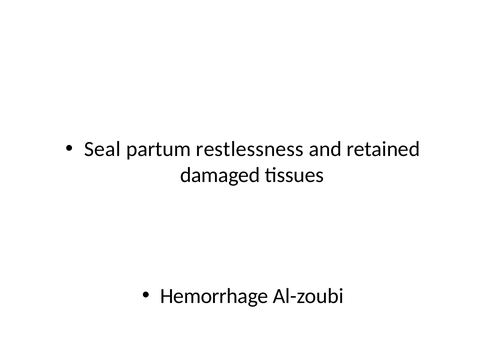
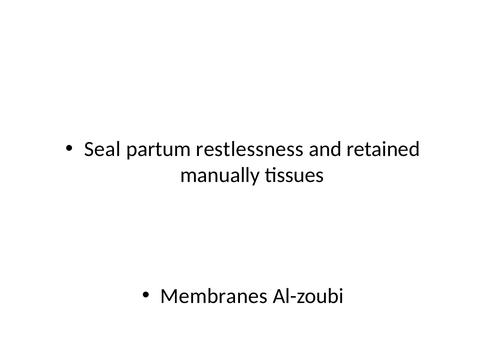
damaged: damaged -> manually
Hemorrhage: Hemorrhage -> Membranes
